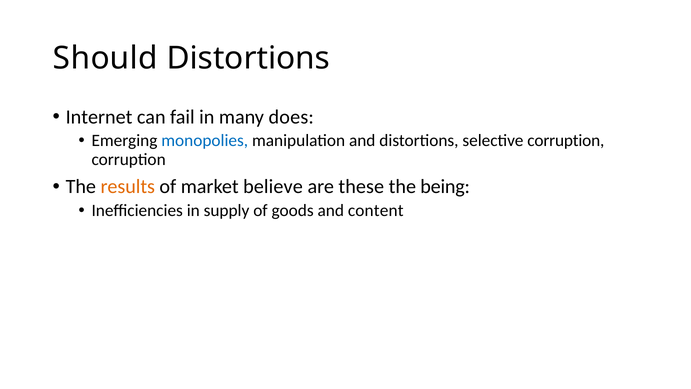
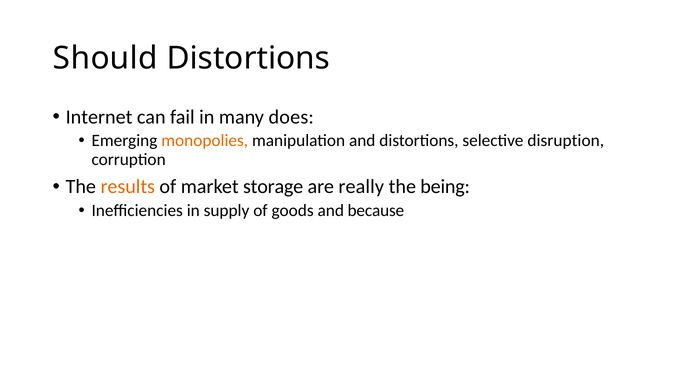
monopolies colour: blue -> orange
selective corruption: corruption -> disruption
believe: believe -> storage
these: these -> really
content: content -> because
